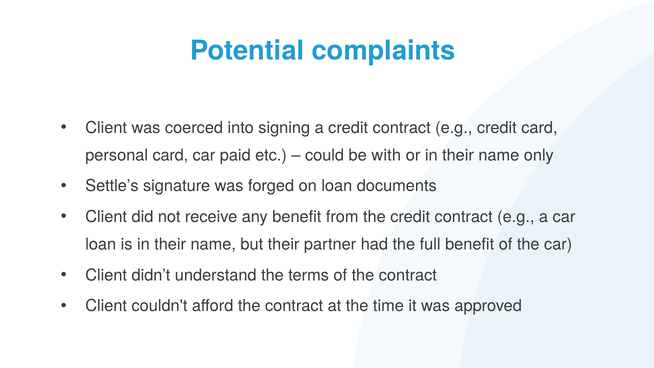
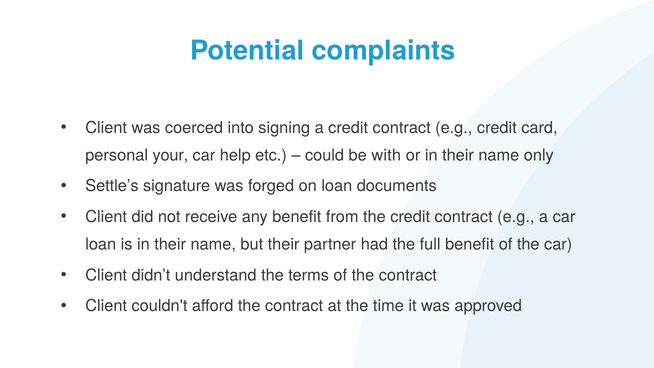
personal card: card -> your
paid: paid -> help
